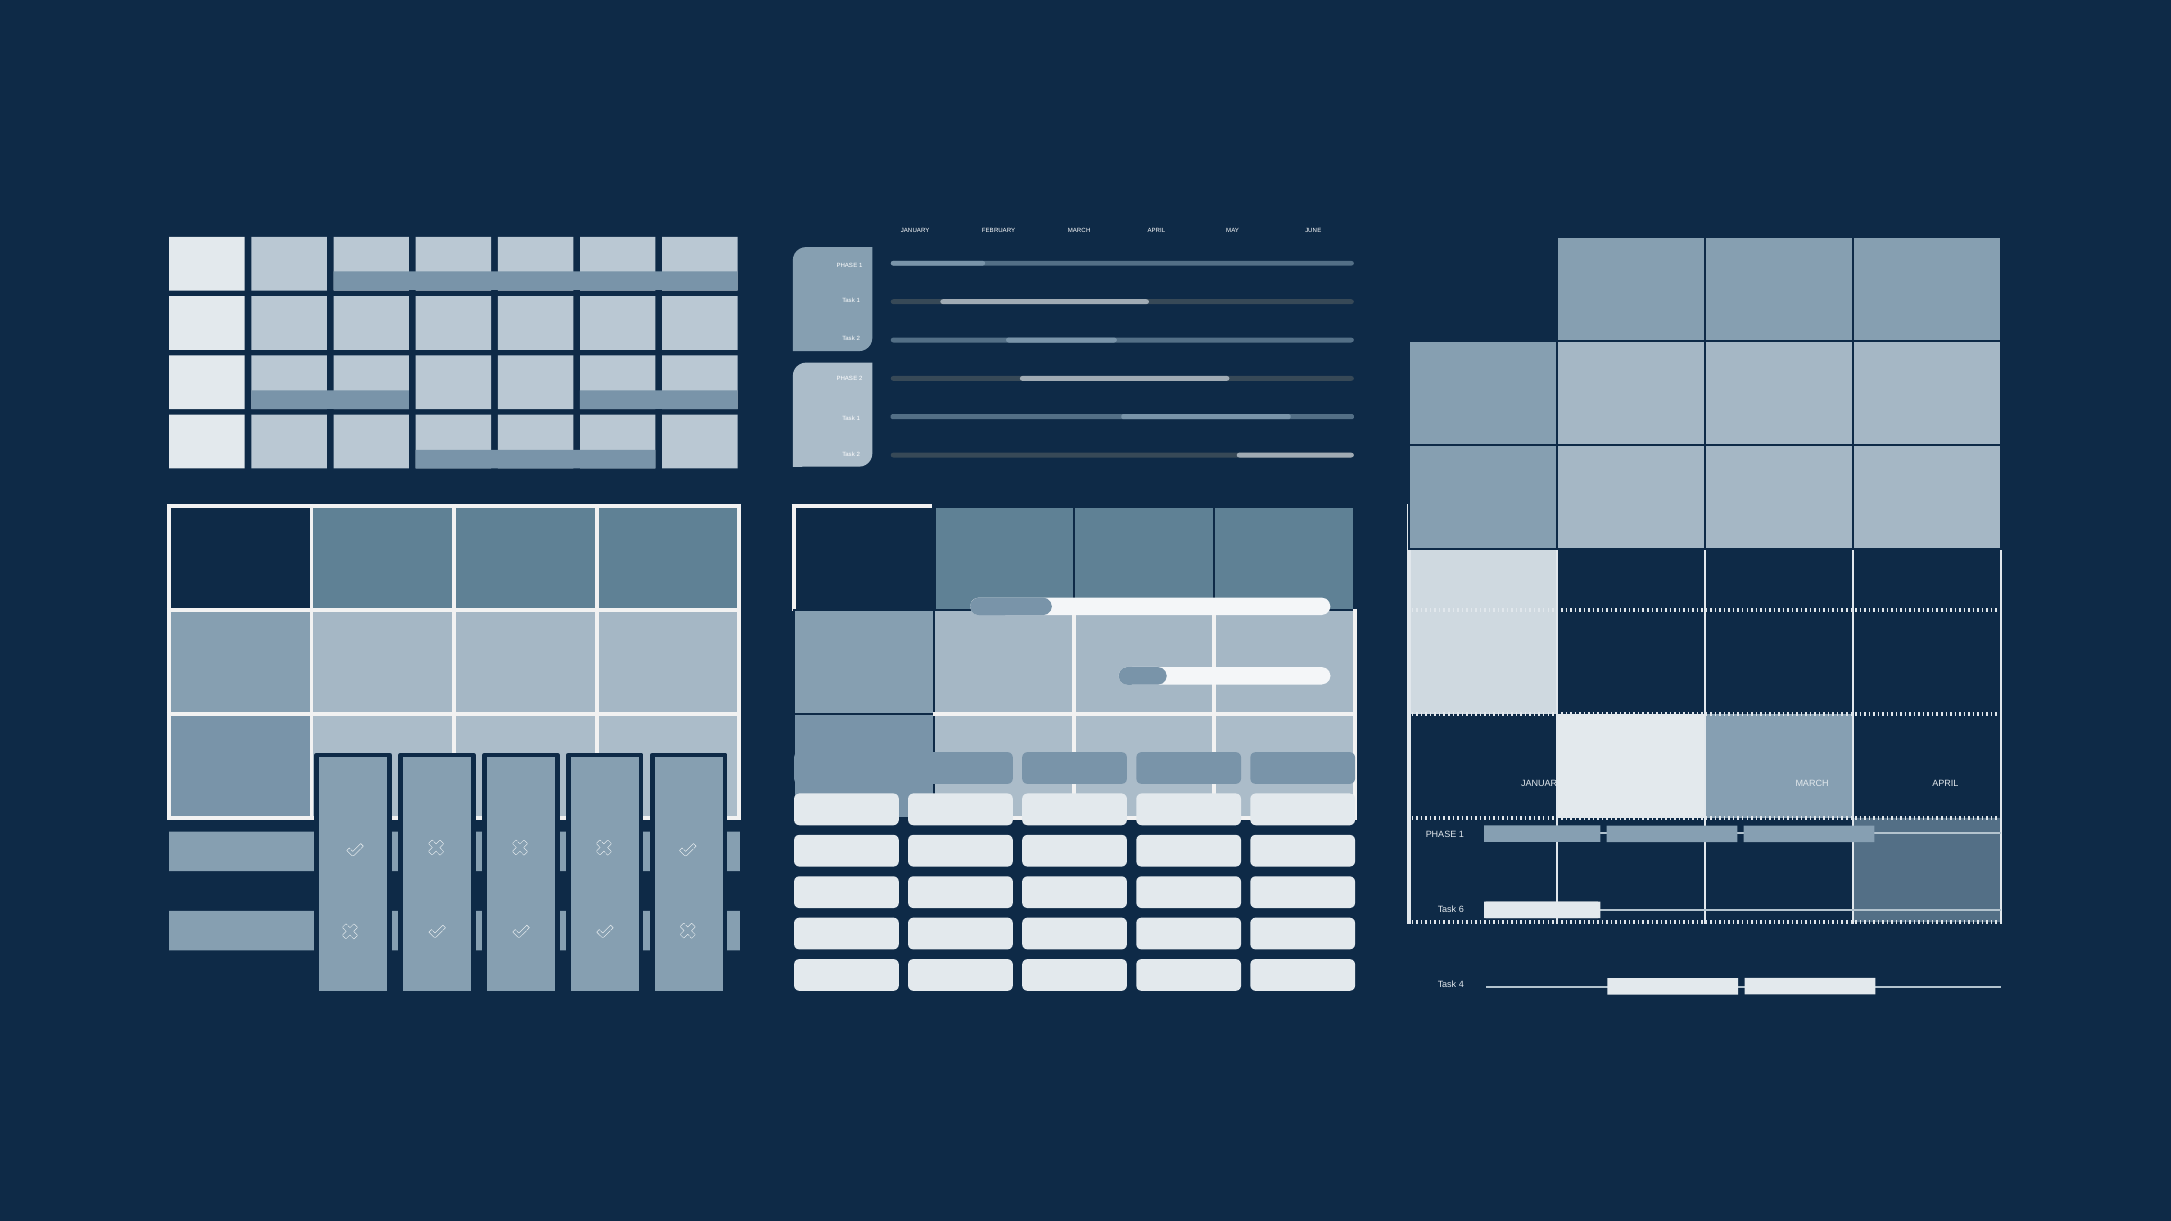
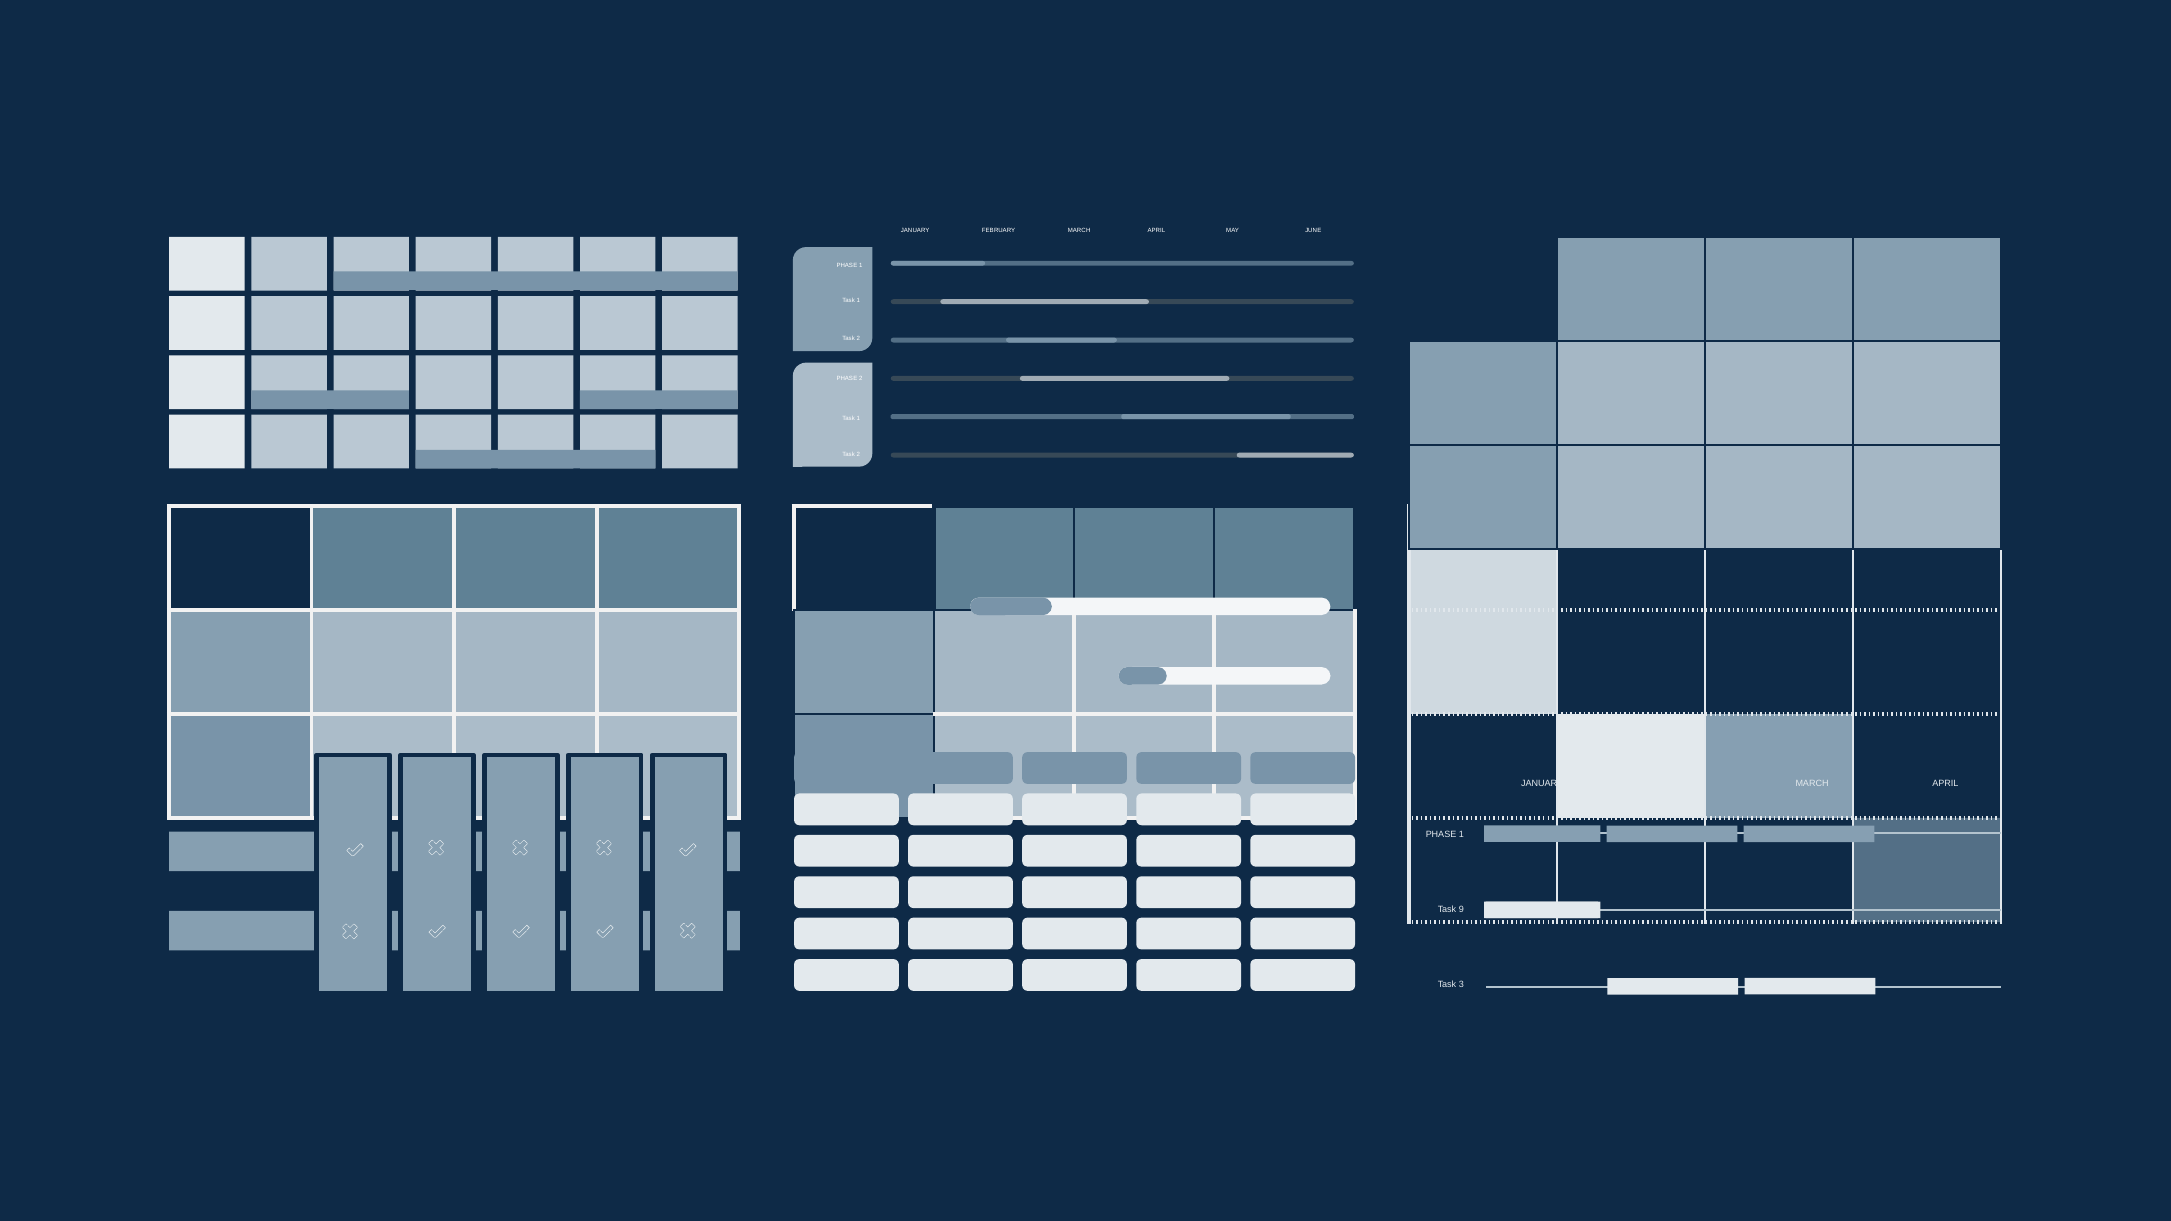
6: 6 -> 9
4: 4 -> 3
